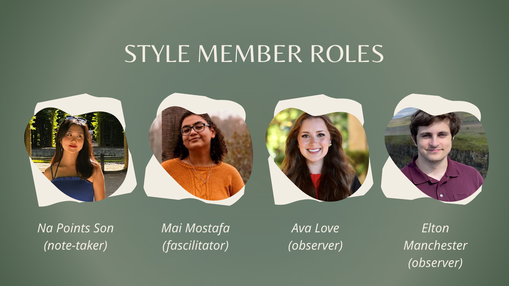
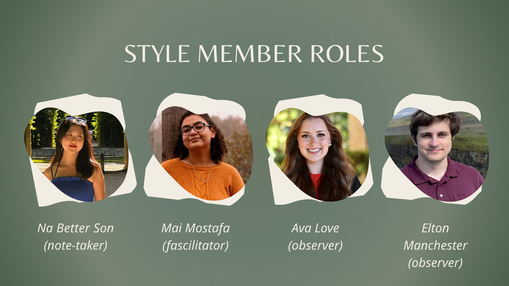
Points: Points -> Better
